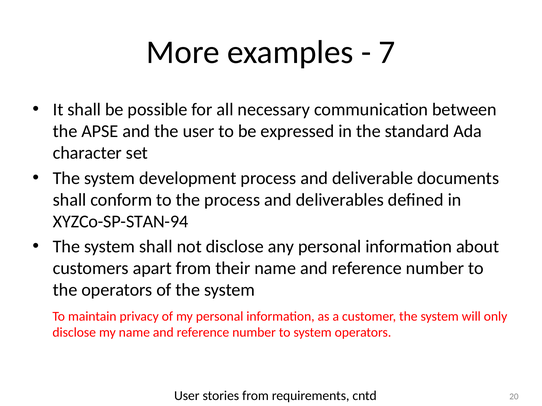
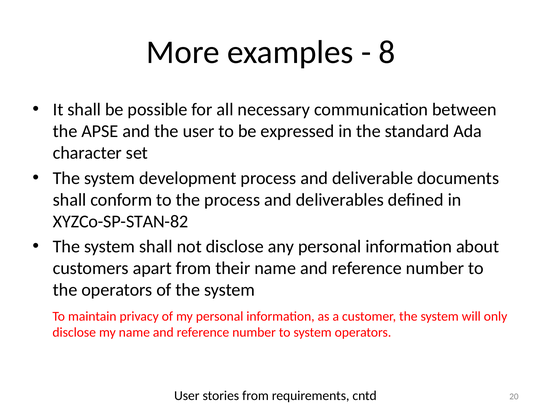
7: 7 -> 8
XYZCo-SP-STAN-94: XYZCo-SP-STAN-94 -> XYZCo-SP-STAN-82
